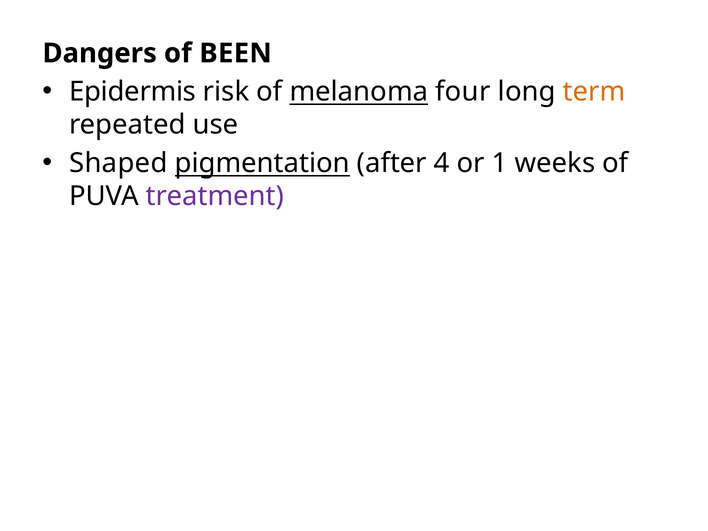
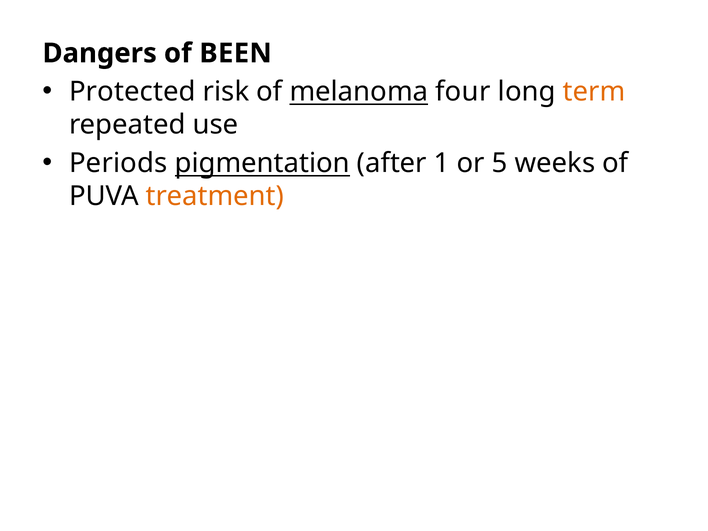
Epidermis: Epidermis -> Protected
Shaped: Shaped -> Periods
4: 4 -> 1
1: 1 -> 5
treatment colour: purple -> orange
